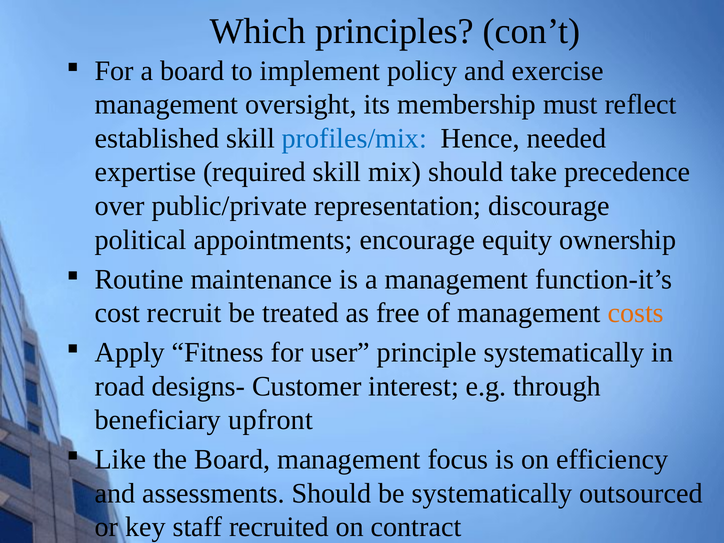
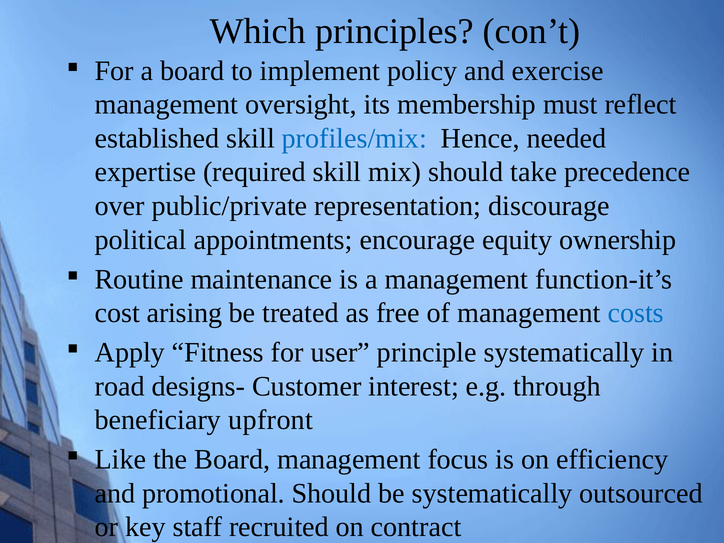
recruit: recruit -> arising
costs colour: orange -> blue
assessments: assessments -> promotional
